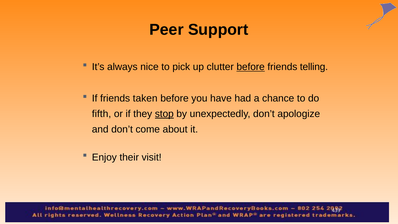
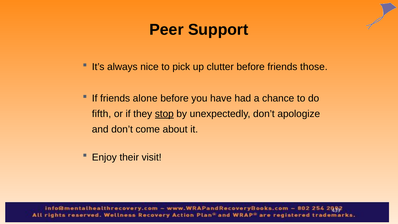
before at (251, 67) underline: present -> none
telling: telling -> those
taken: taken -> alone
